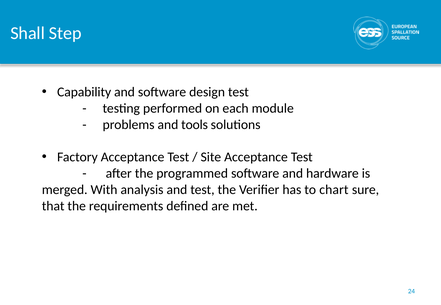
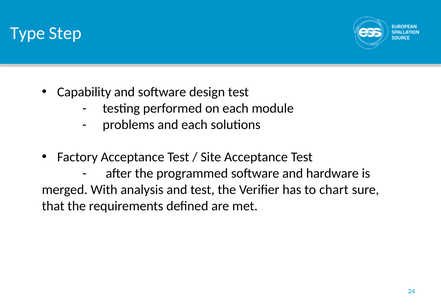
Shall: Shall -> Type
and tools: tools -> each
